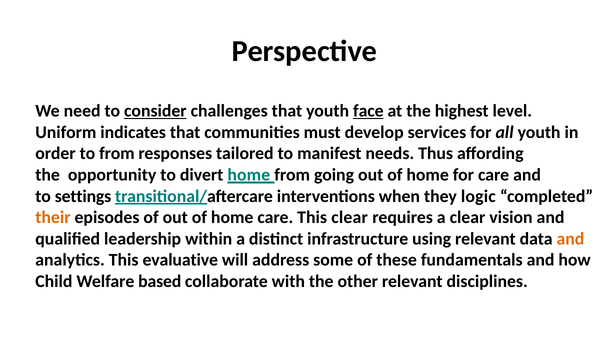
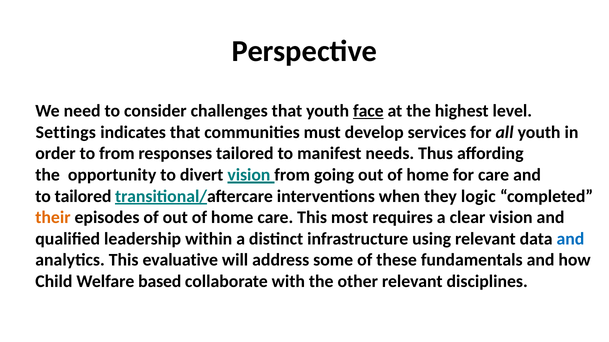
consider underline: present -> none
Uniform: Uniform -> Settings
divert home: home -> vision
to settings: settings -> tailored
This clear: clear -> most
and at (570, 239) colour: orange -> blue
